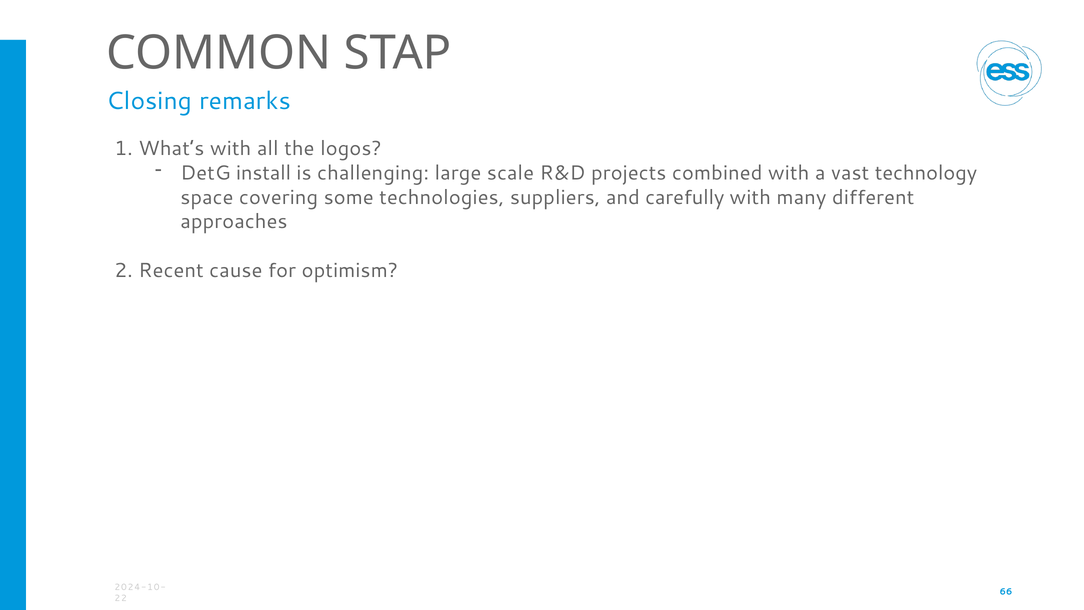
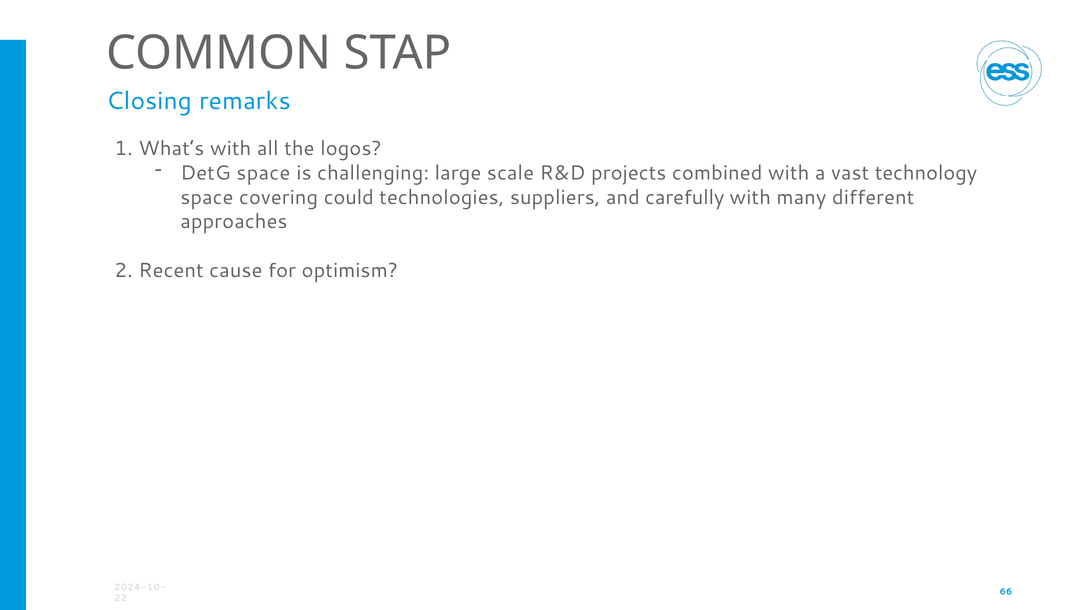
DetG install: install -> space
some: some -> could
